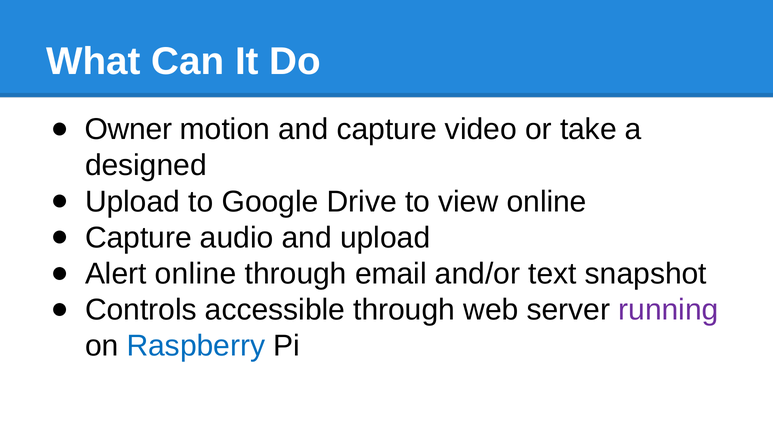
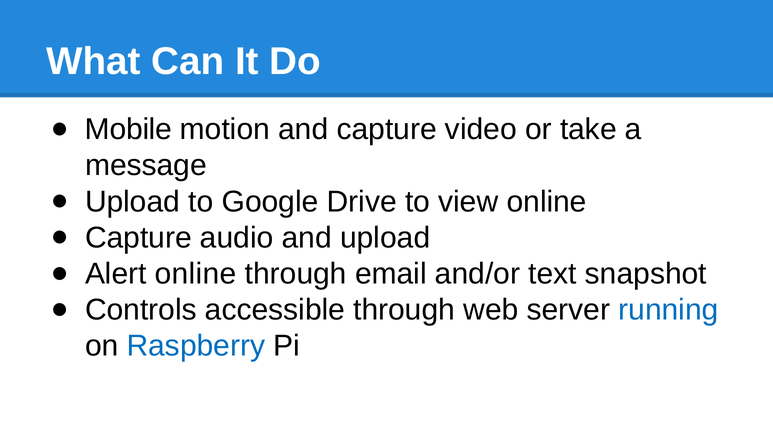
Owner: Owner -> Mobile
designed: designed -> message
running colour: purple -> blue
